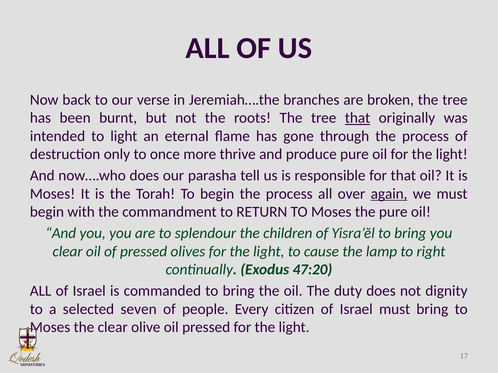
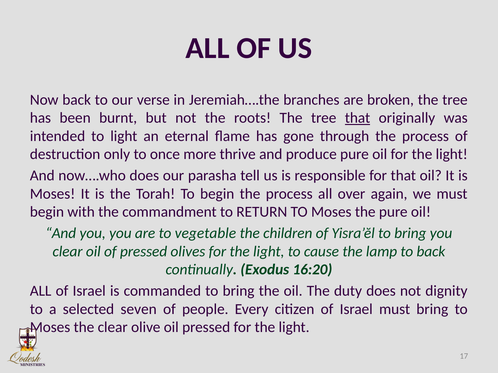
again underline: present -> none
splendour: splendour -> vegetable
to right: right -> back
47:20: 47:20 -> 16:20
